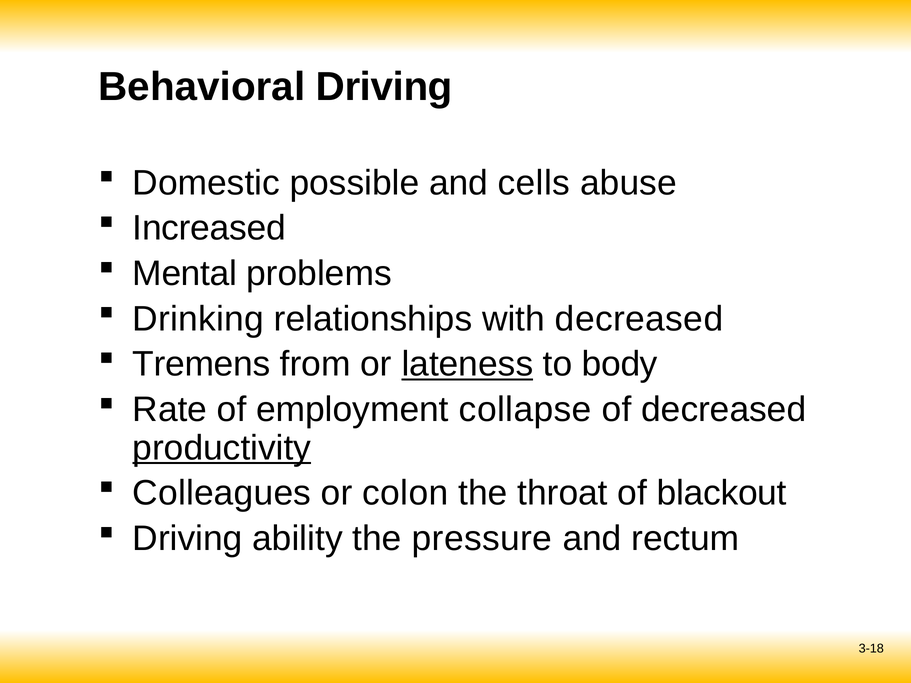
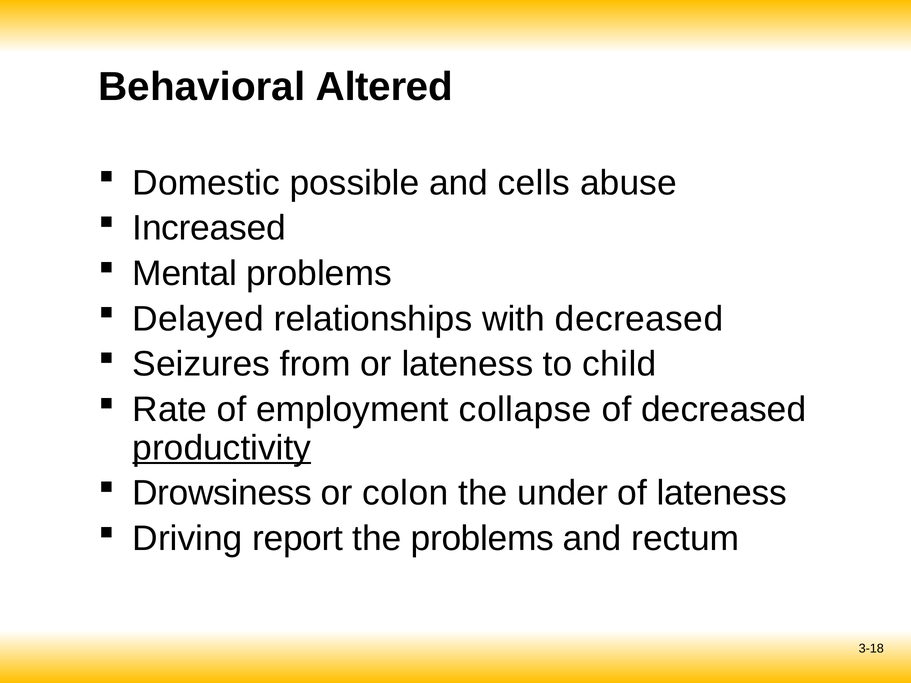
Behavioral Driving: Driving -> Altered
Drinking: Drinking -> Delayed
Tremens: Tremens -> Seizures
lateness at (467, 364) underline: present -> none
body: body -> child
Colleagues: Colleagues -> Drowsiness
throat: throat -> under
of blackout: blackout -> lateness
ability: ability -> report
the pressure: pressure -> problems
